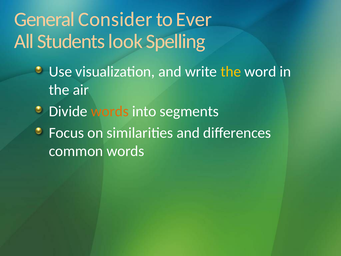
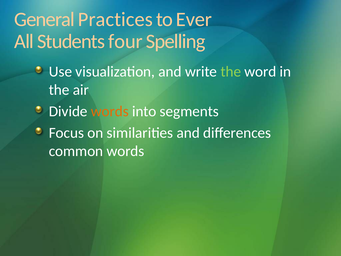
Consider: Consider -> Practices
look: look -> four
the at (231, 72) colour: yellow -> light green
